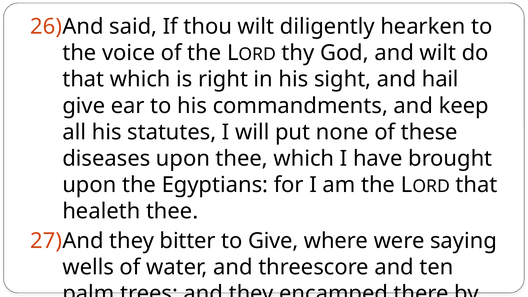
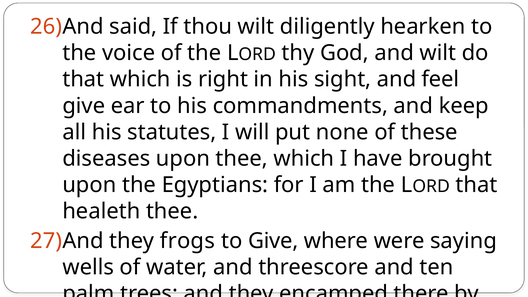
hail: hail -> feel
bitter: bitter -> frogs
